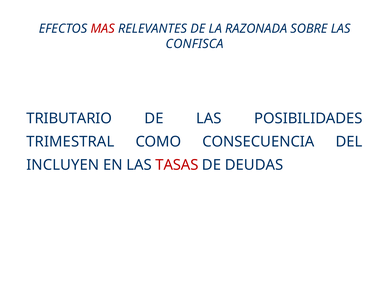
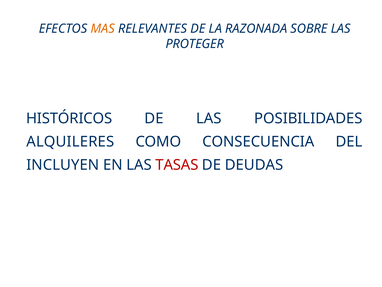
MAS colour: red -> orange
CONFISCA: CONFISCA -> PROTEGER
TRIBUTARIO: TRIBUTARIO -> HISTÓRICOS
TRIMESTRAL: TRIMESTRAL -> ALQUILERES
